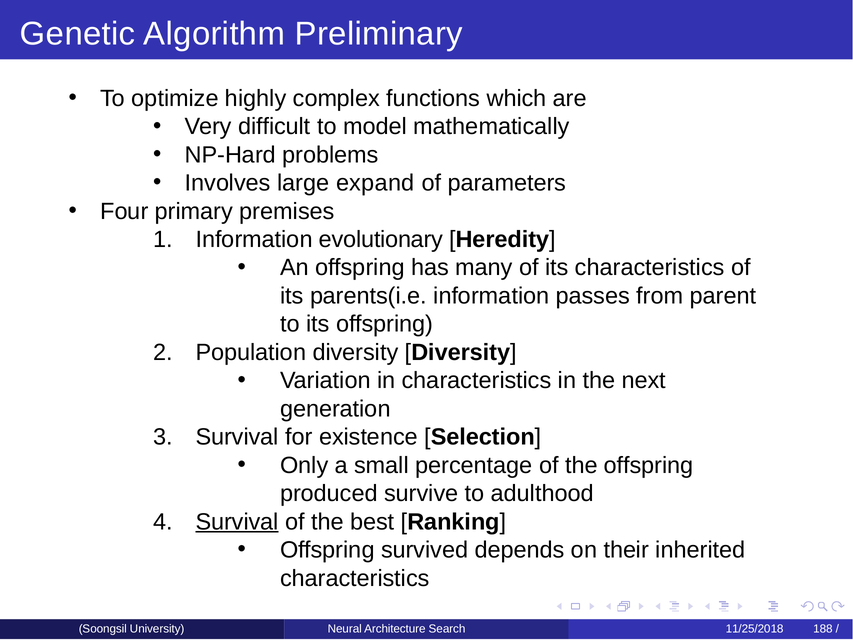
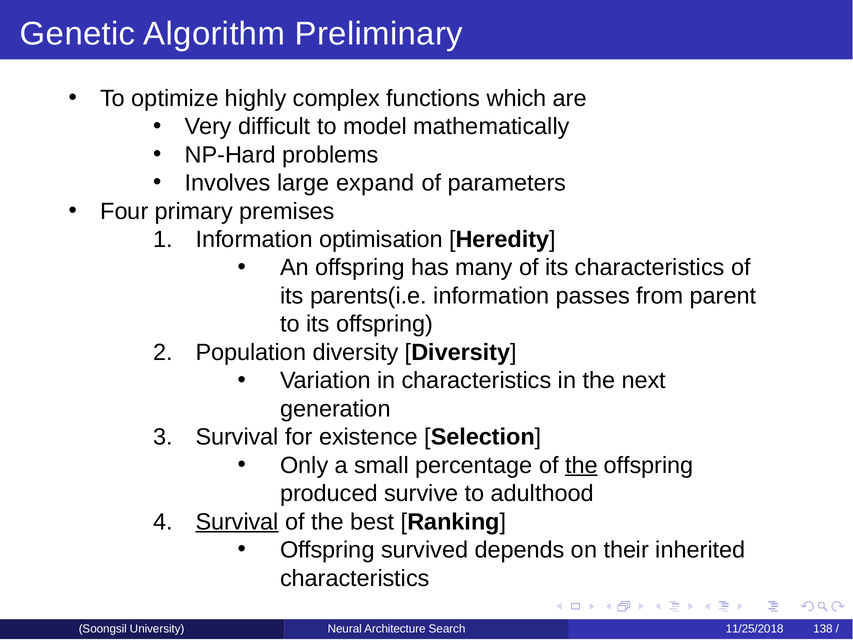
evolutionary: evolutionary -> optimisation
the at (581, 466) underline: none -> present
188: 188 -> 138
